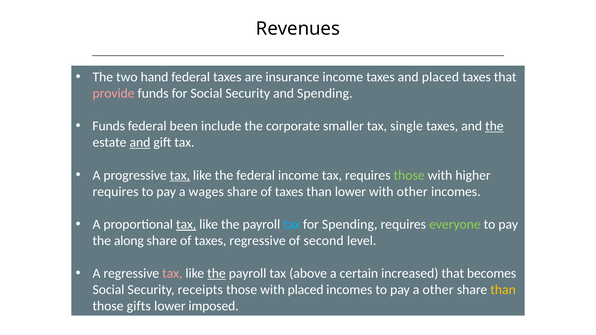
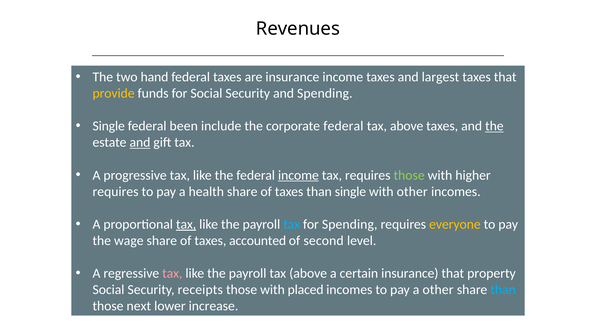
and placed: placed -> largest
provide colour: pink -> yellow
Funds at (109, 126): Funds -> Single
corporate smaller: smaller -> federal
single at (407, 126): single -> above
tax at (180, 175) underline: present -> none
income at (298, 175) underline: none -> present
wages: wages -> health
than lower: lower -> single
everyone colour: light green -> yellow
along: along -> wage
taxes regressive: regressive -> accounted
the at (217, 274) underline: present -> none
certain increased: increased -> insurance
becomes: becomes -> property
than at (503, 290) colour: yellow -> light blue
gifts: gifts -> next
imposed: imposed -> increase
